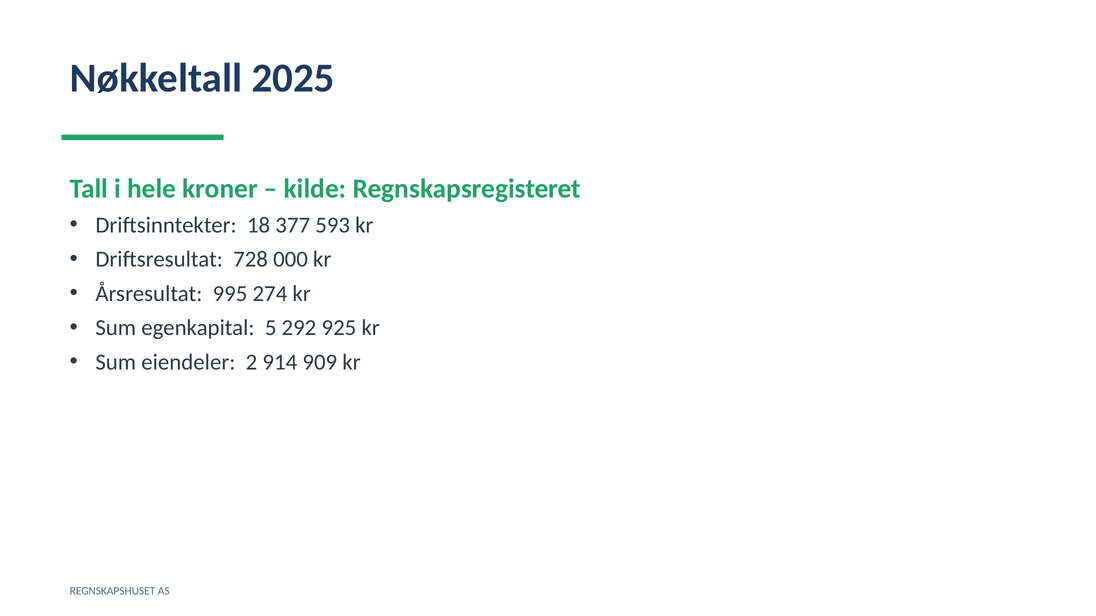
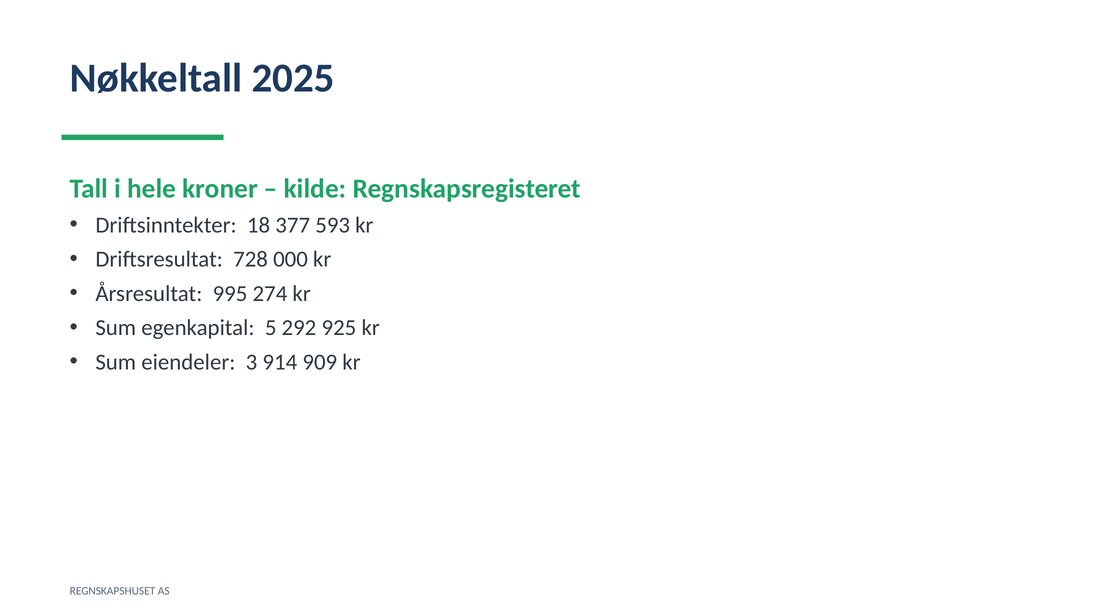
2: 2 -> 3
